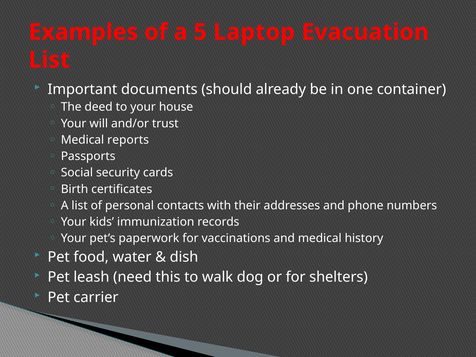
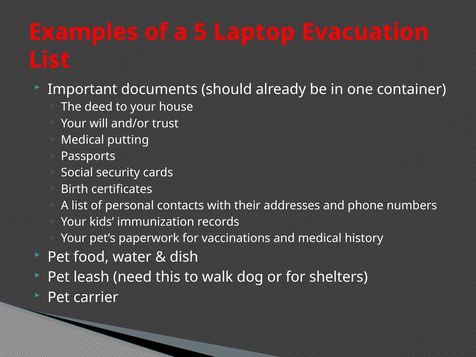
reports: reports -> putting
